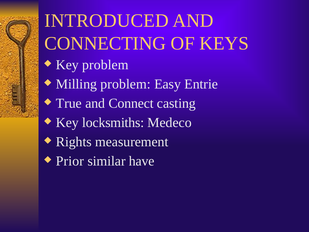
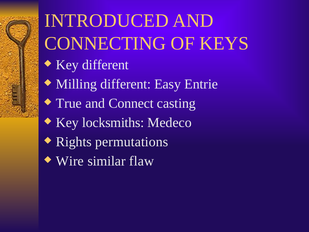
Key problem: problem -> different
Milling problem: problem -> different
measurement: measurement -> permutations
Prior: Prior -> Wire
have: have -> flaw
